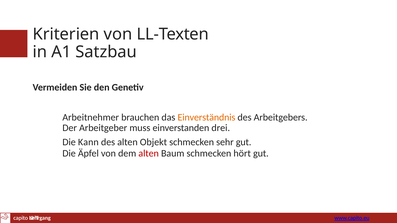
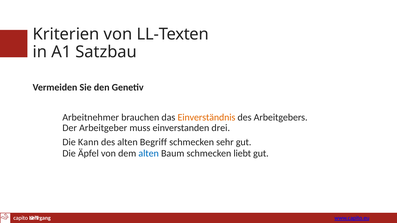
Objekt: Objekt -> Begriff
alten at (149, 154) colour: red -> blue
hört: hört -> liebt
